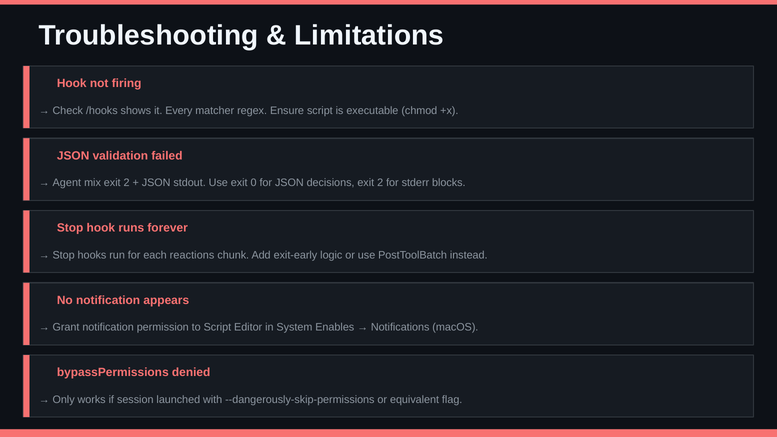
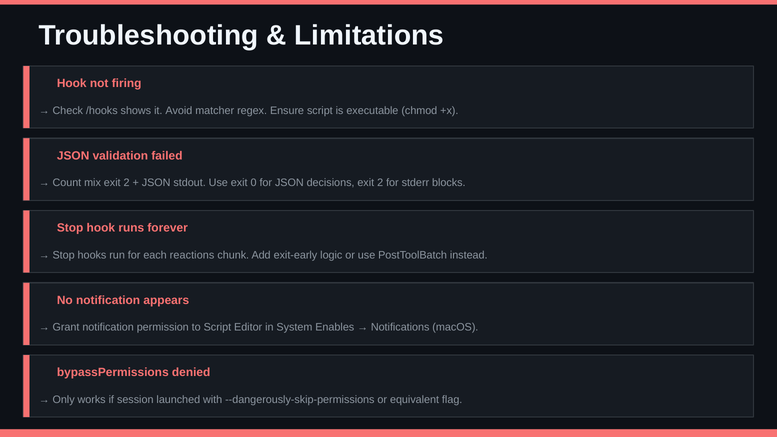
Every: Every -> Avoid
Agent: Agent -> Count
